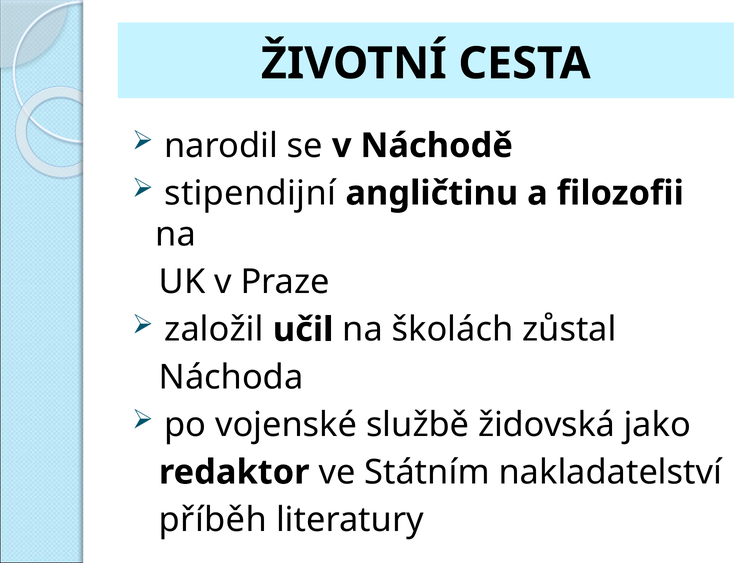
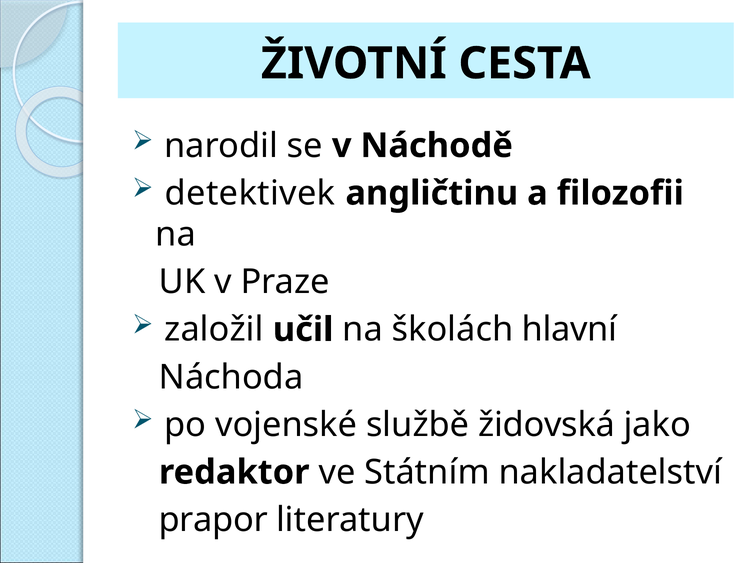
stipendijní: stipendijní -> detektivek
zůstal: zůstal -> hlavní
příběh: příběh -> prapor
